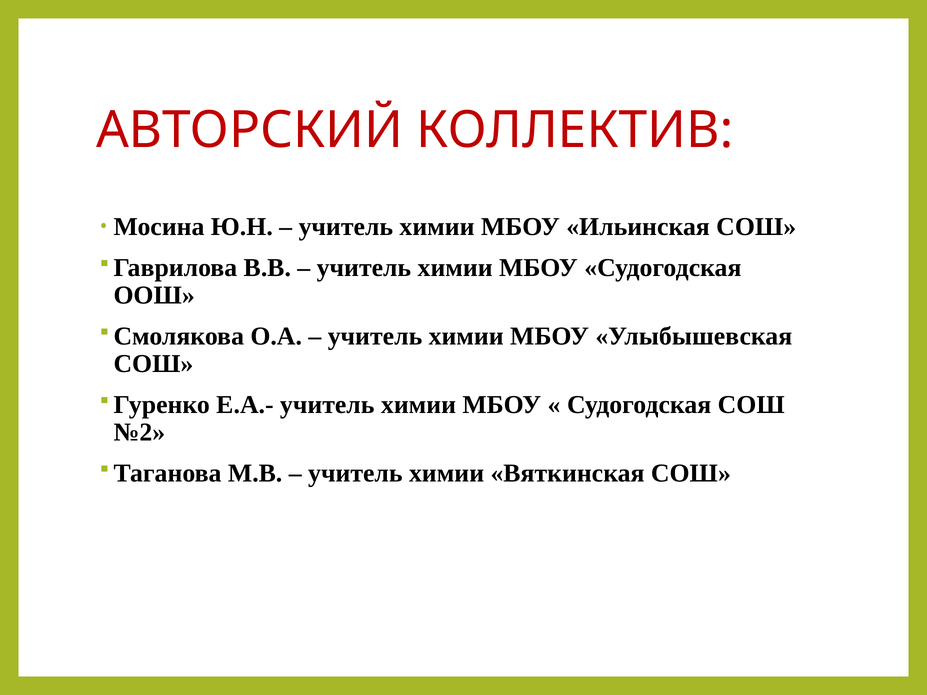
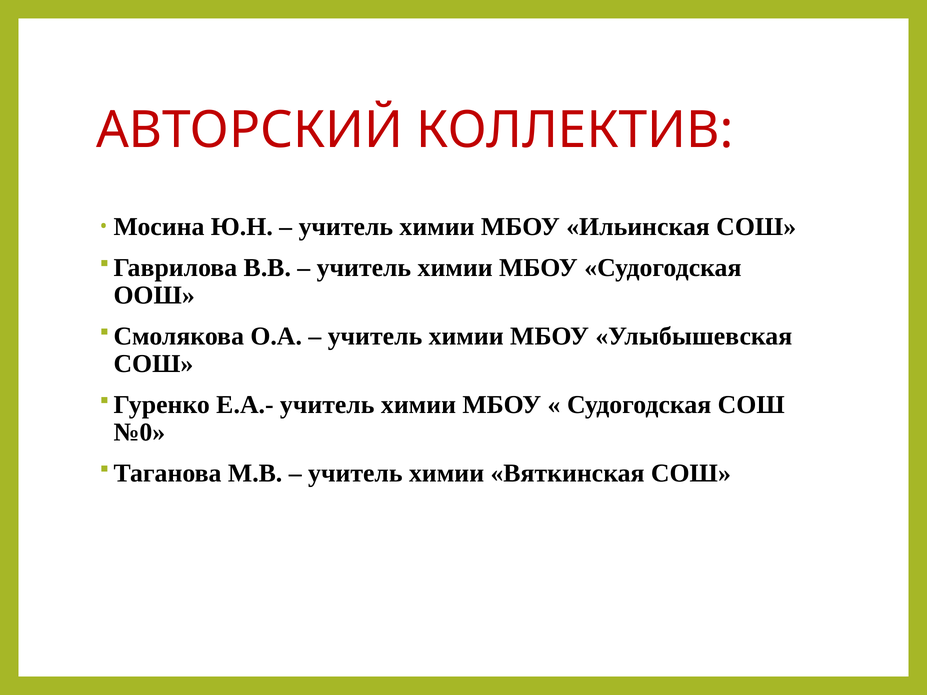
№2: №2 -> №0
